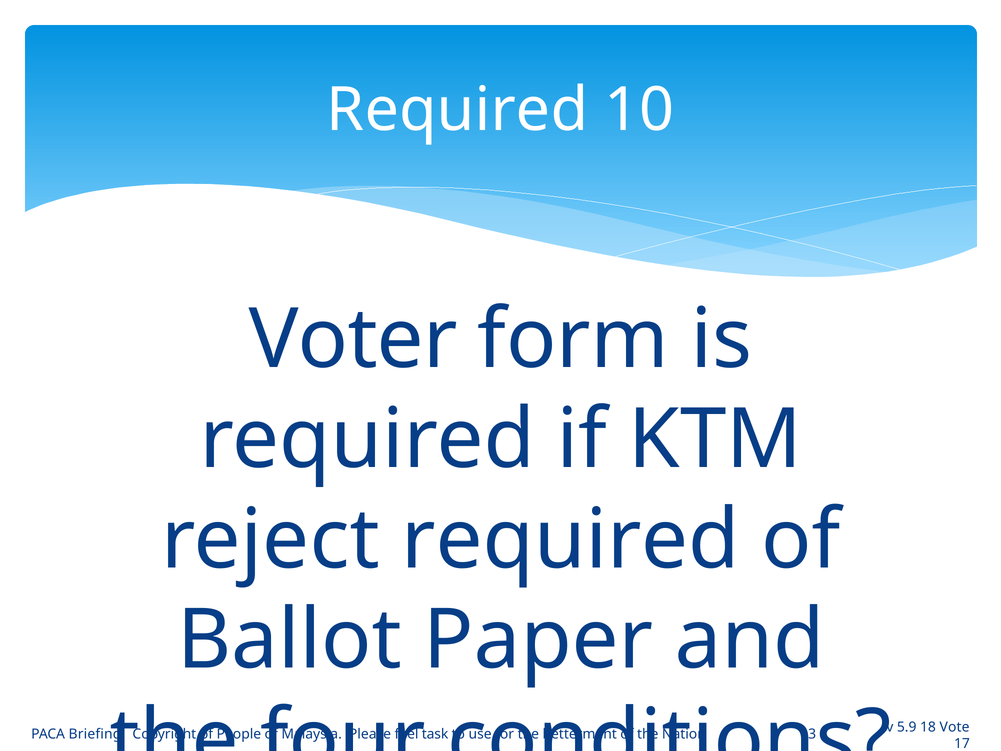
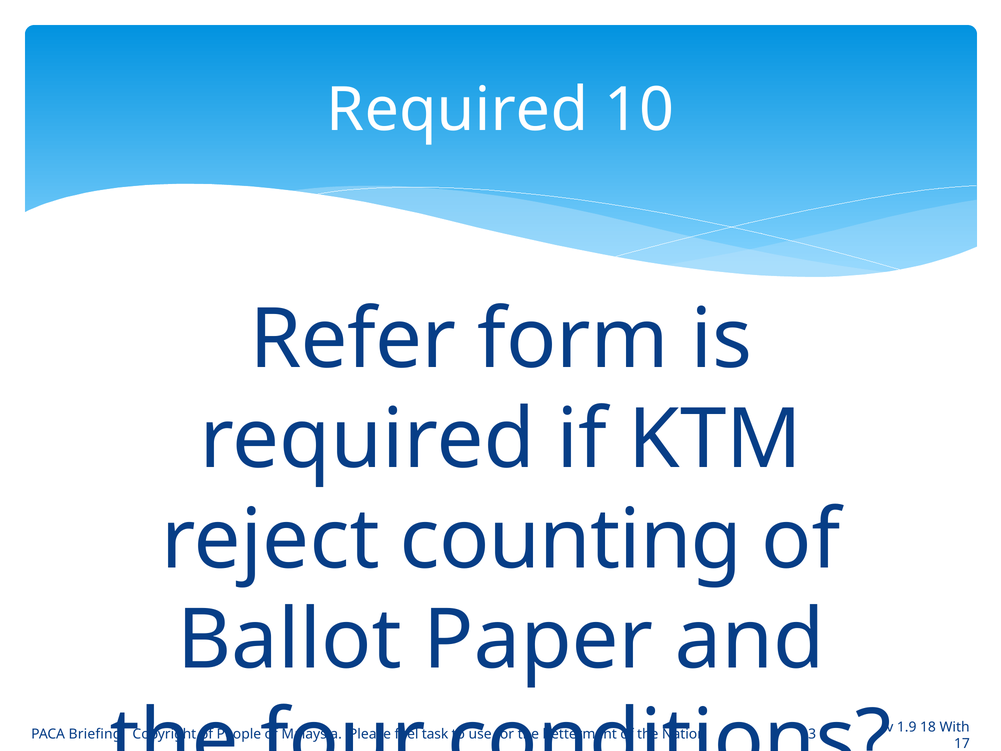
Voter: Voter -> Refer
reject required: required -> counting
5.9: 5.9 -> 1.9
Vote: Vote -> With
